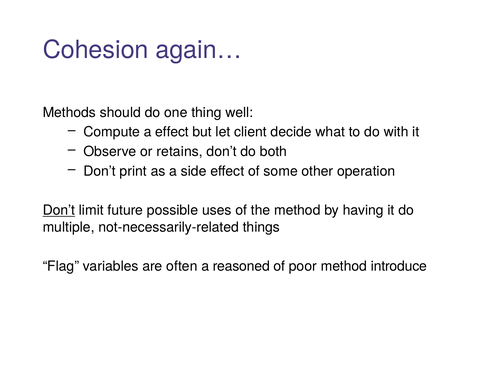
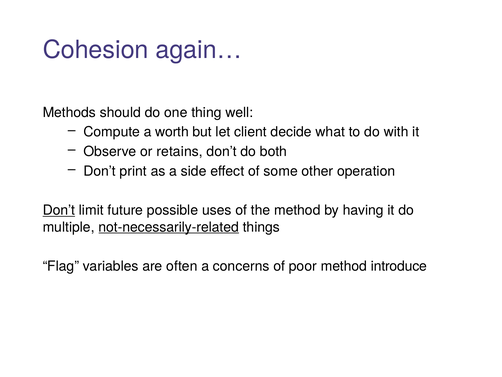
a effect: effect -> worth
not-necessarily-related underline: none -> present
reasoned: reasoned -> concerns
